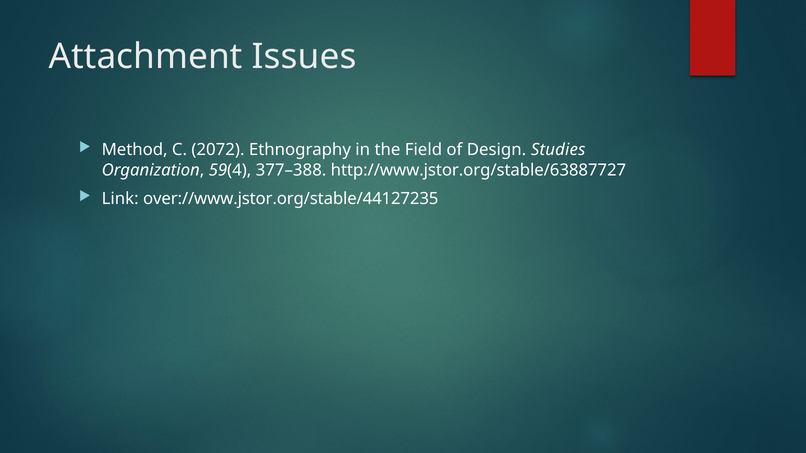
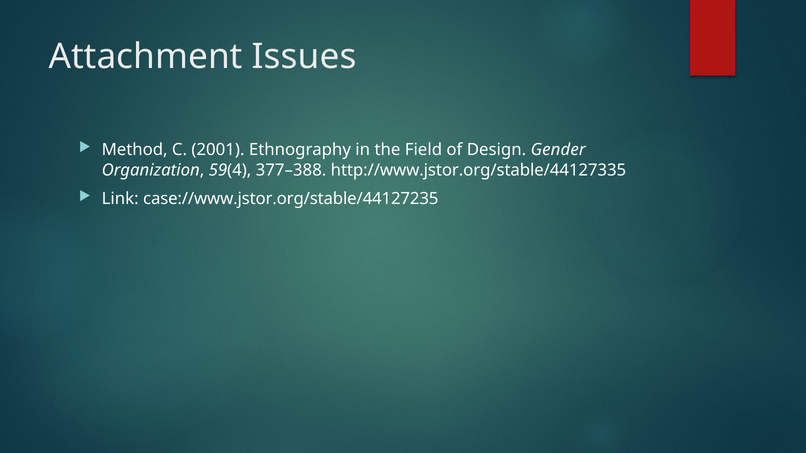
2072: 2072 -> 2001
Studies: Studies -> Gender
http://www.jstor.org/stable/63887727: http://www.jstor.org/stable/63887727 -> http://www.jstor.org/stable/44127335
over://www.jstor.org/stable/44127235: over://www.jstor.org/stable/44127235 -> case://www.jstor.org/stable/44127235
